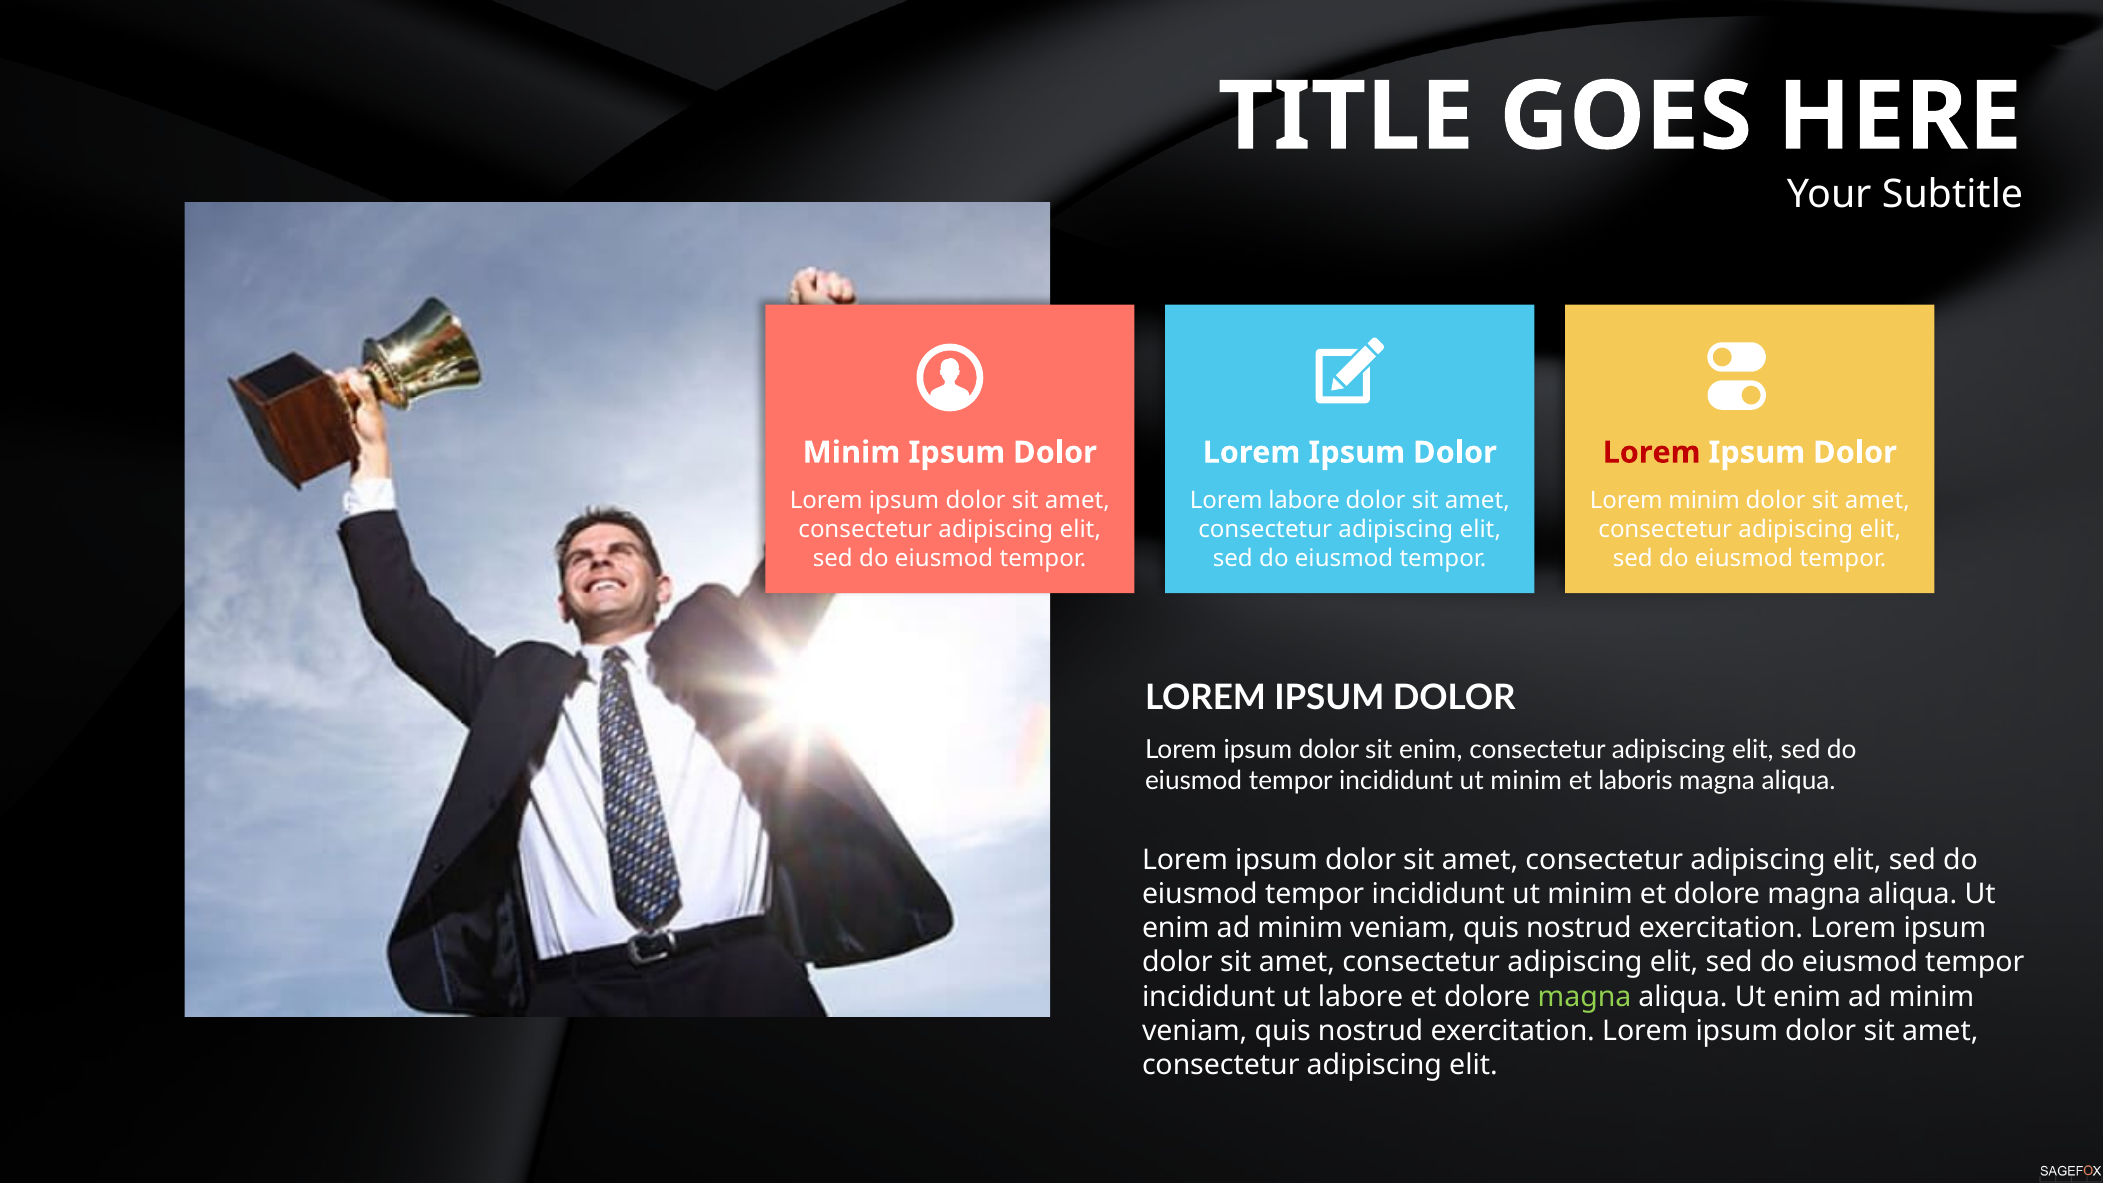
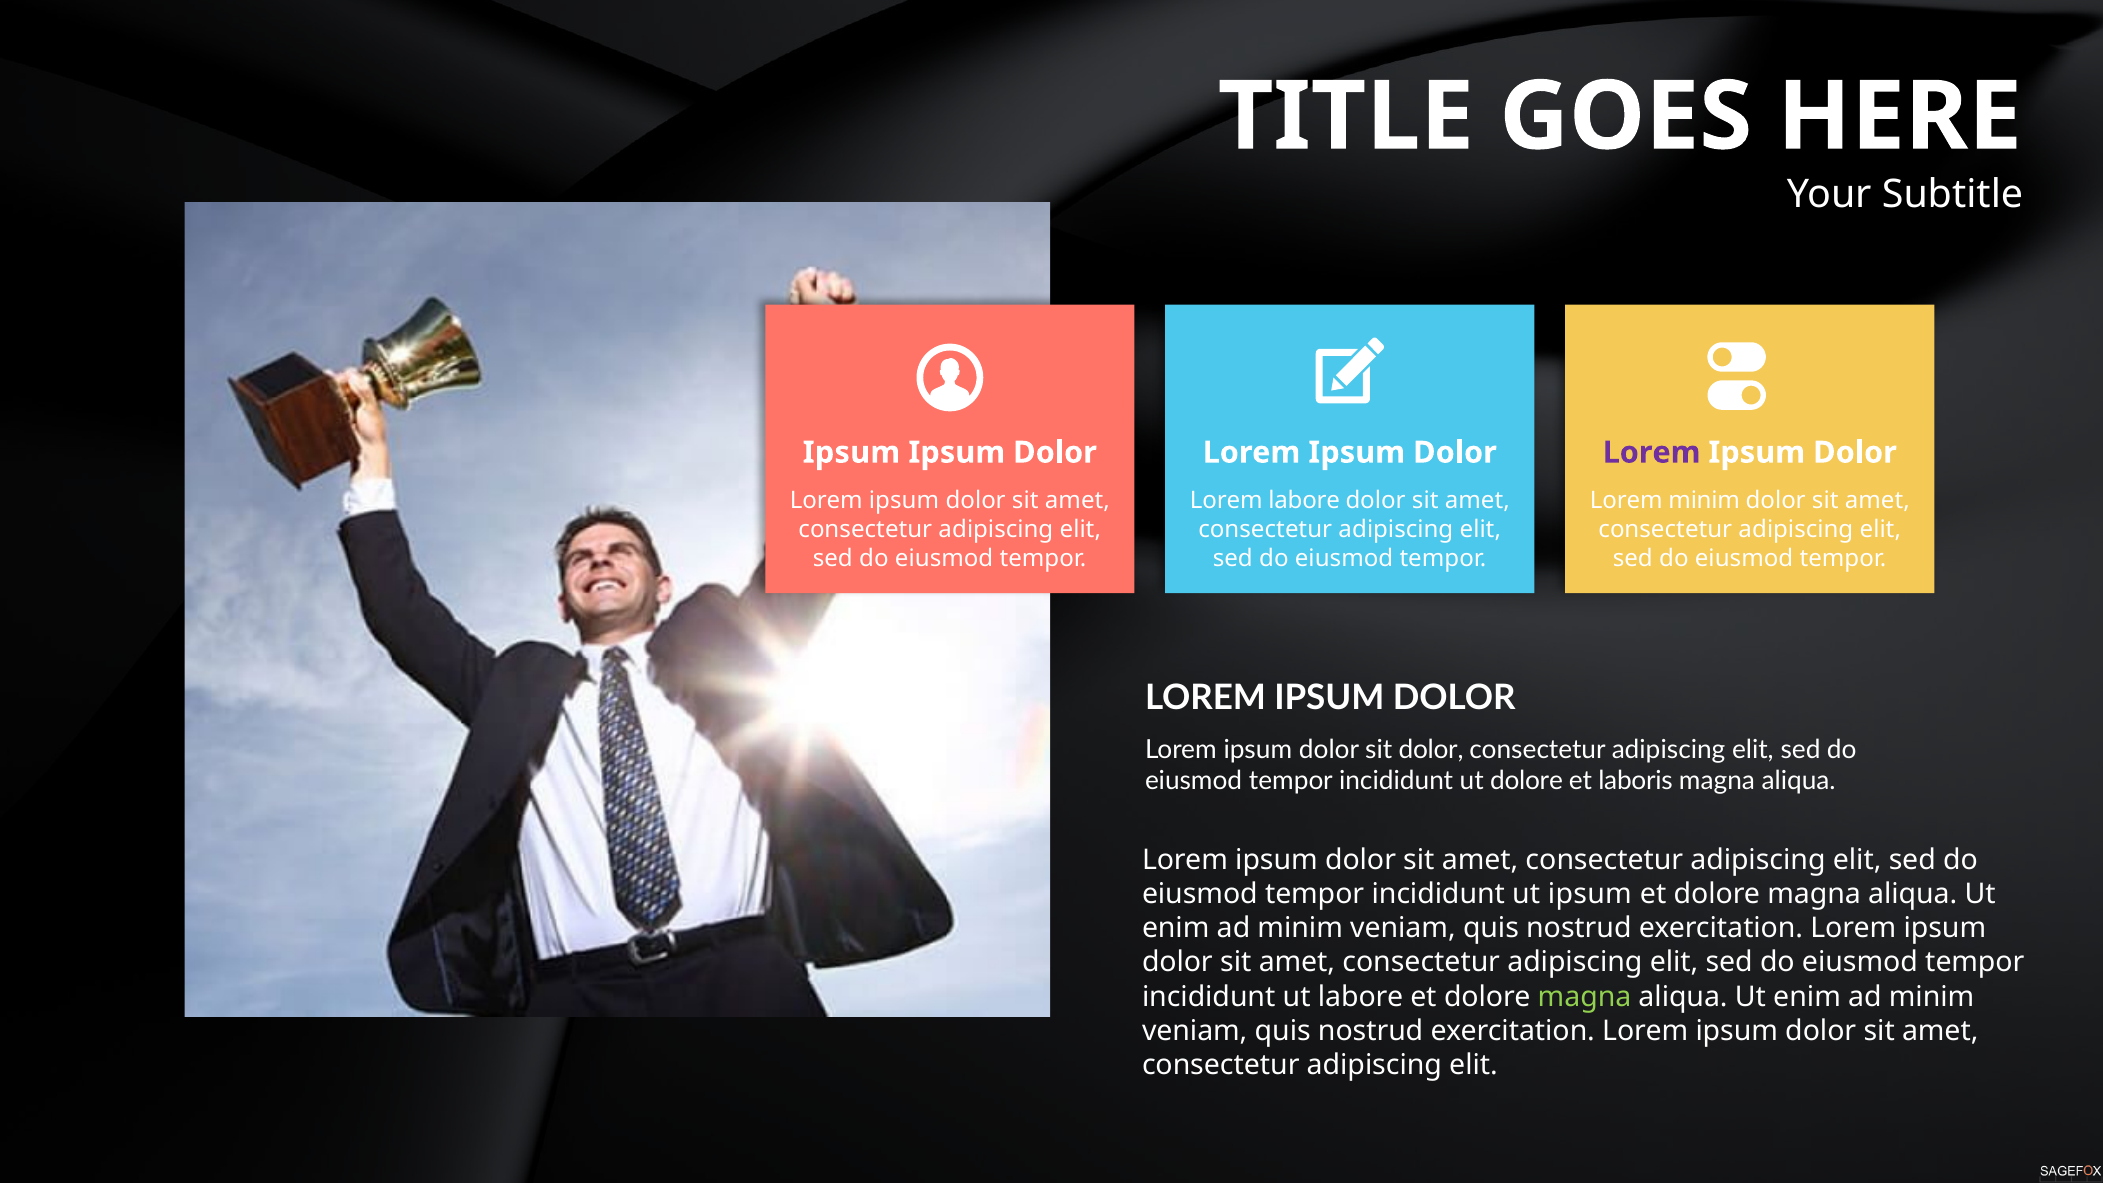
Minim at (851, 452): Minim -> Ipsum
Lorem at (1652, 452) colour: red -> purple
sit enim: enim -> dolor
minim at (1526, 781): minim -> dolore
minim at (1590, 894): minim -> ipsum
